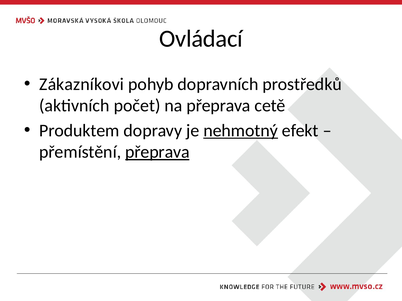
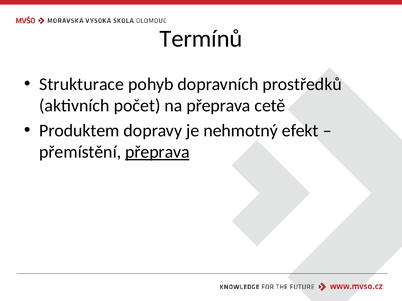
Ovládací: Ovládací -> Termínů
Zákazníkovi: Zákazníkovi -> Strukturace
nehmotný underline: present -> none
